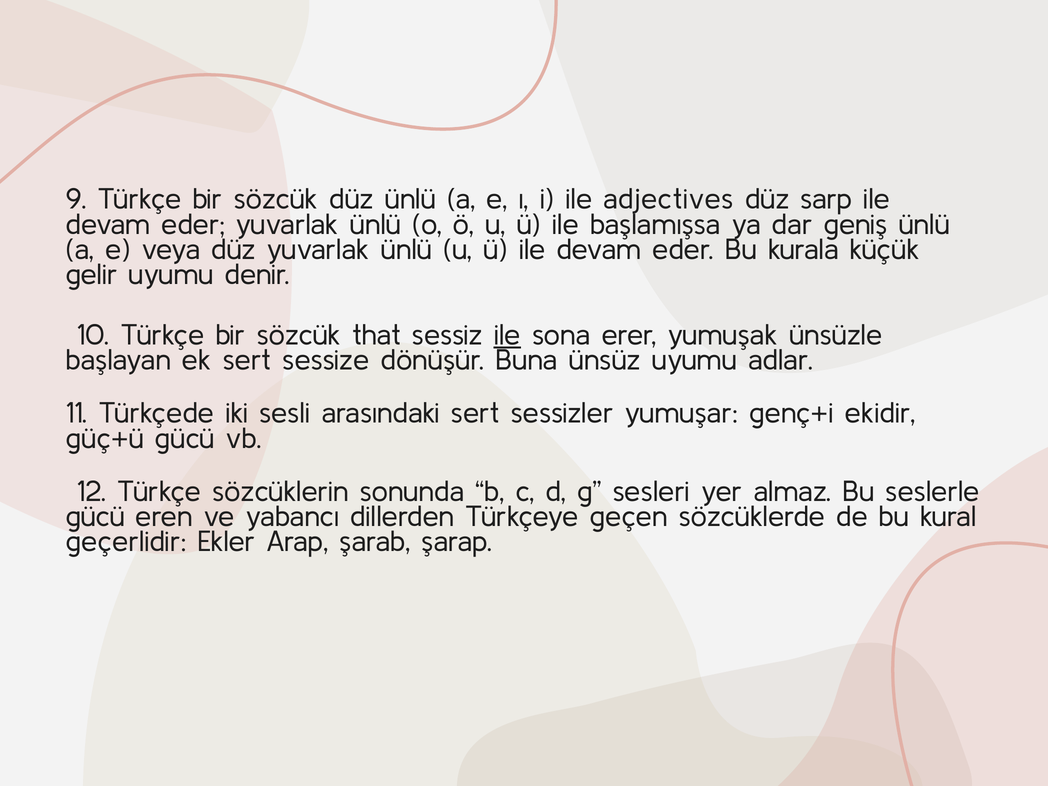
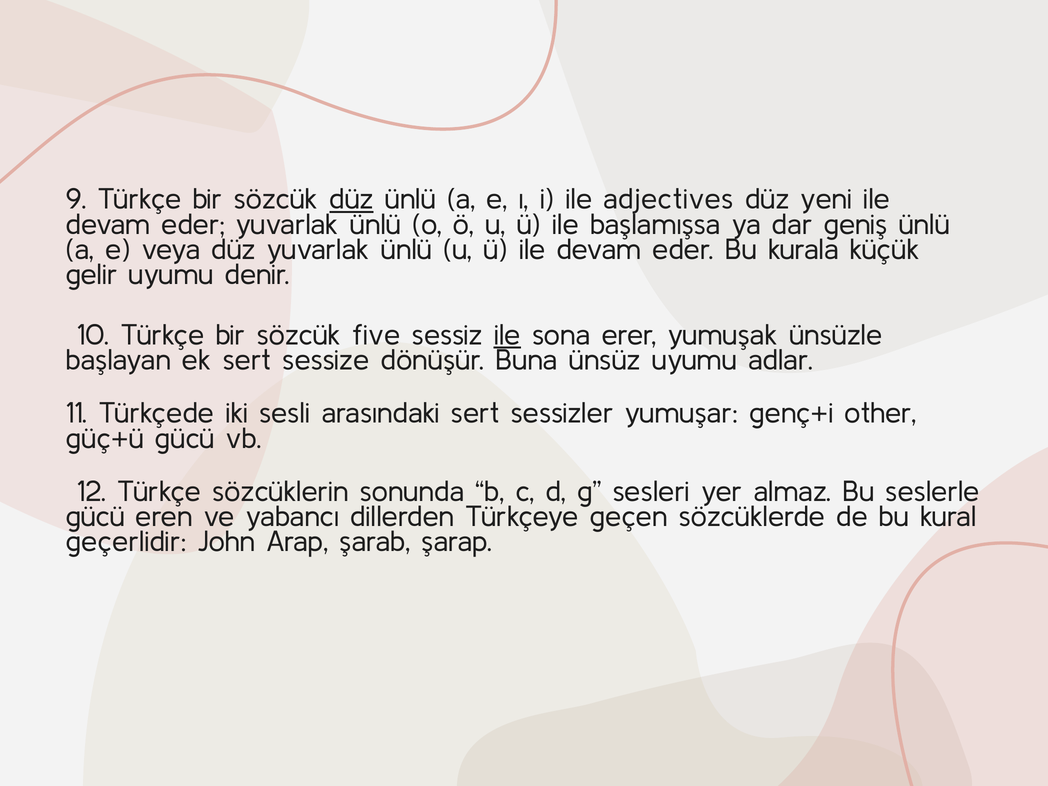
düz at (351, 199) underline: none -> present
sarp: sarp -> yeni
that: that -> five
ekidir: ekidir -> other
Ekler: Ekler -> John
